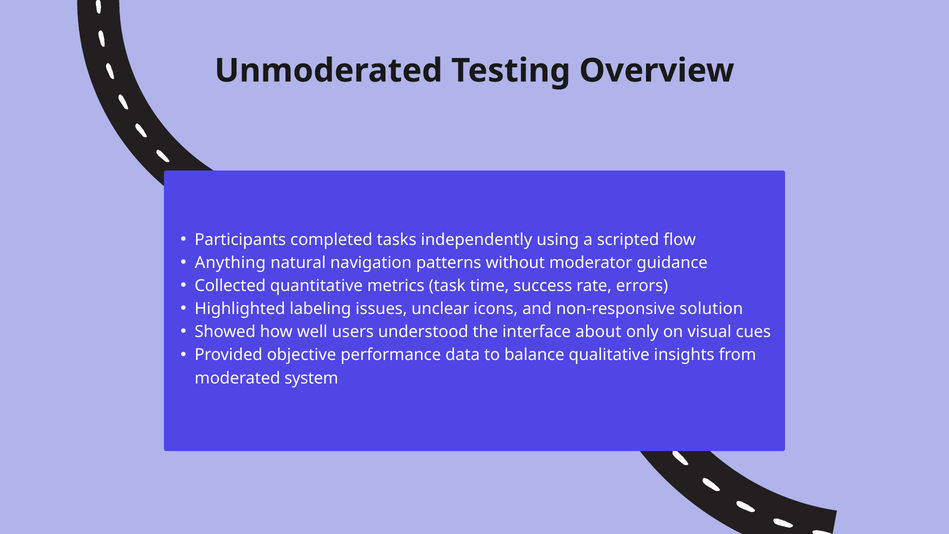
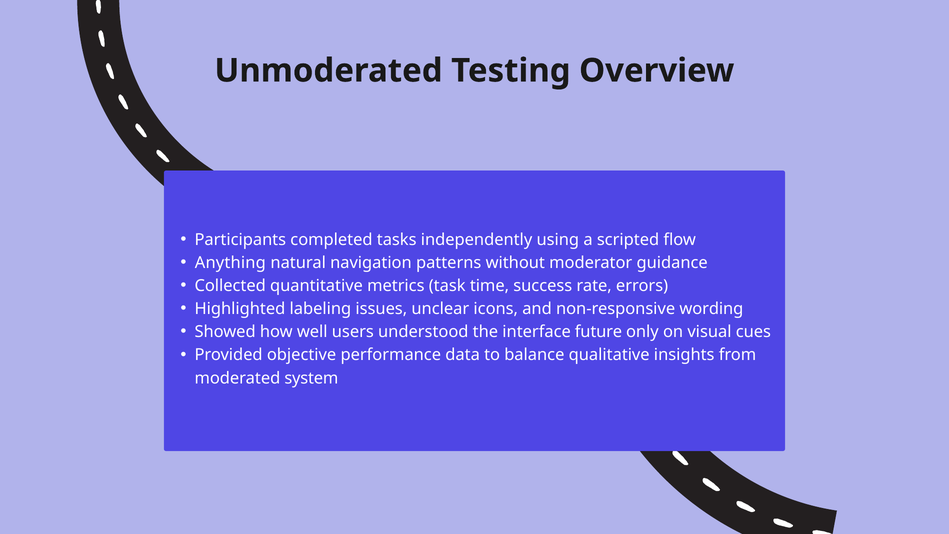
solution: solution -> wording
about: about -> future
